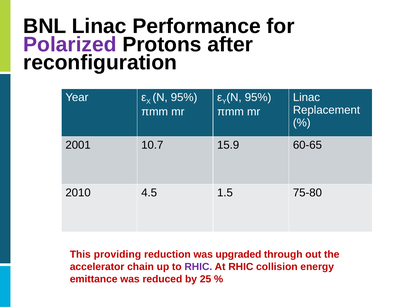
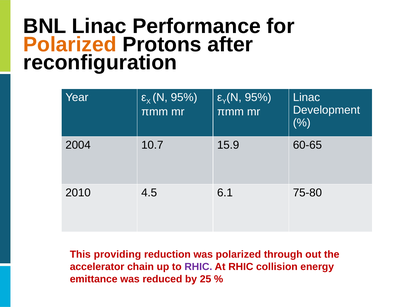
Polarized at (70, 44) colour: purple -> orange
Replacement: Replacement -> Development
2001: 2001 -> 2004
1.5: 1.5 -> 6.1
was upgraded: upgraded -> polarized
